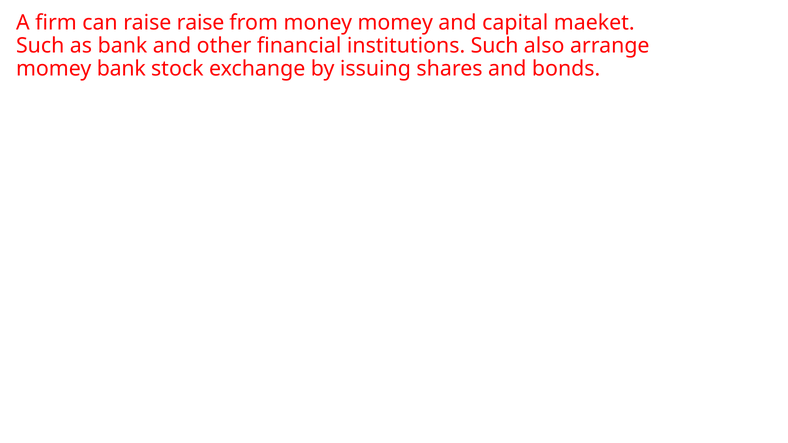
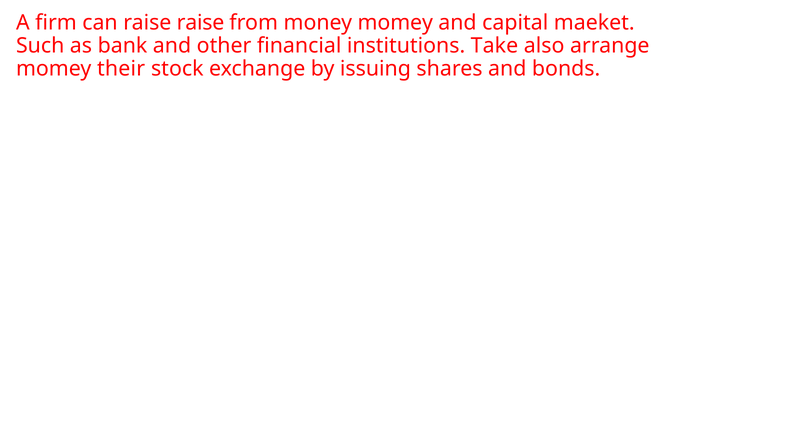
institutions Such: Such -> Take
momey bank: bank -> their
